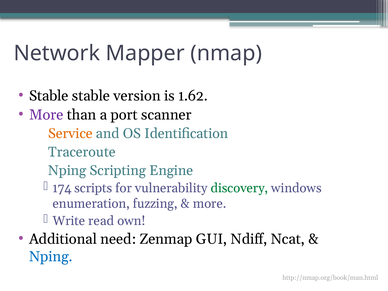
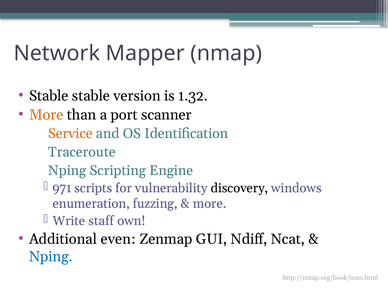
1.62: 1.62 -> 1.32
More at (46, 115) colour: purple -> orange
174: 174 -> 971
discovery colour: green -> black
read: read -> staff
need: need -> even
